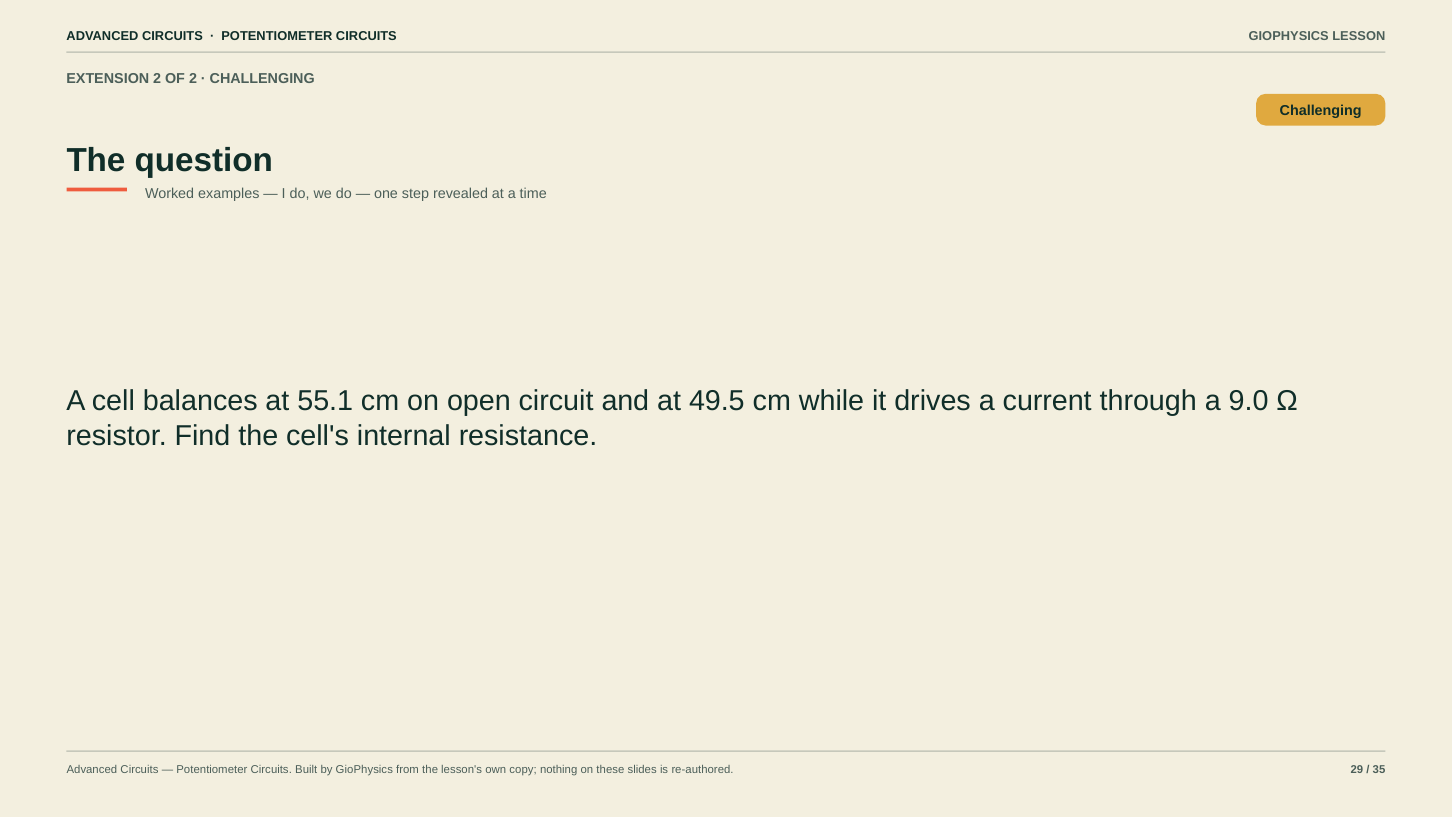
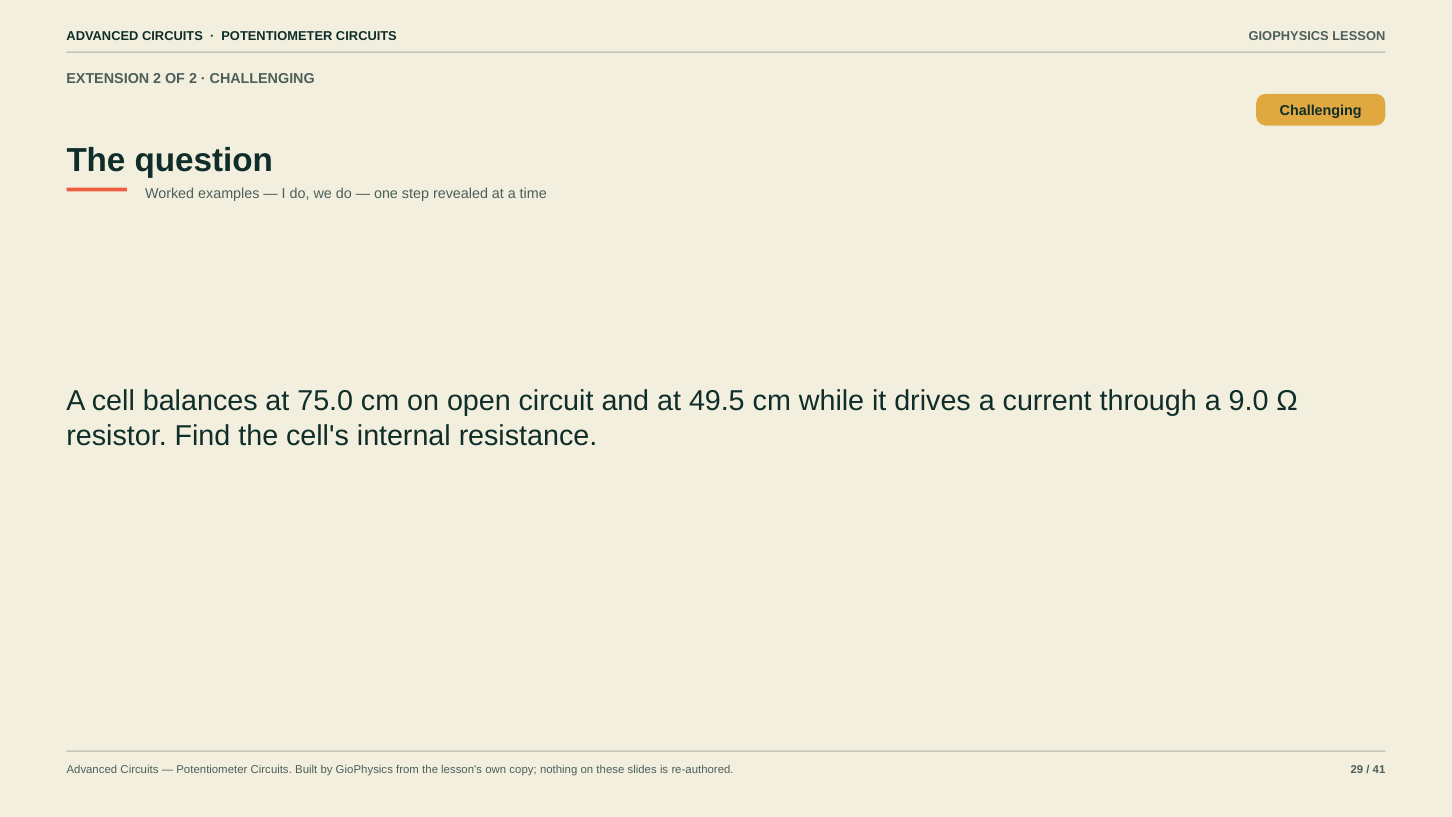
55.1: 55.1 -> 75.0
35: 35 -> 41
